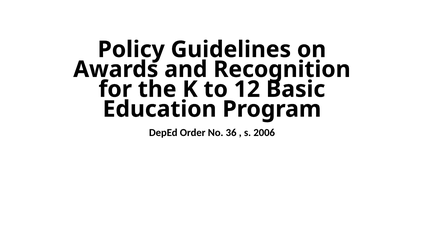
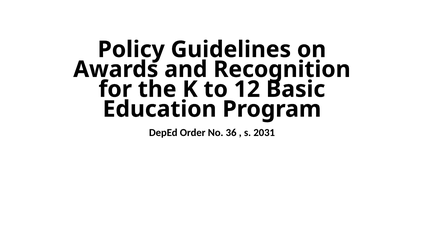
2006: 2006 -> 2031
